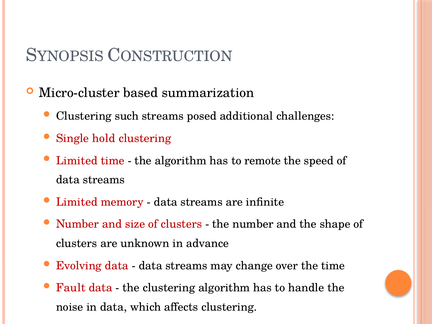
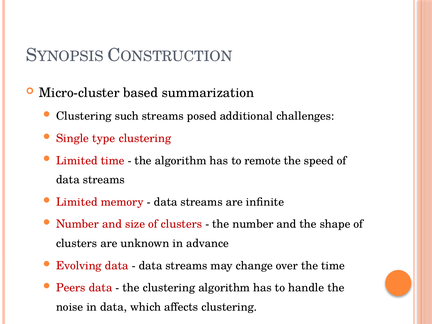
hold: hold -> type
Fault: Fault -> Peers
